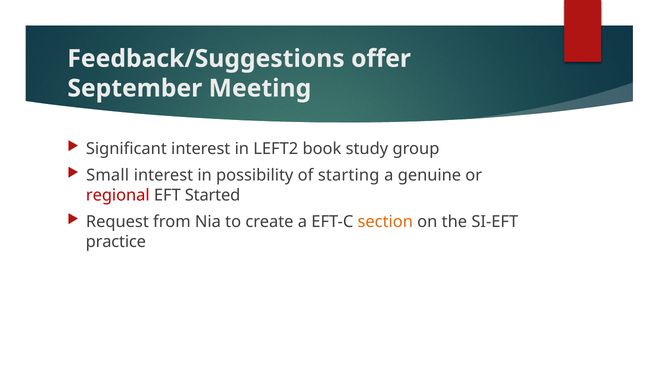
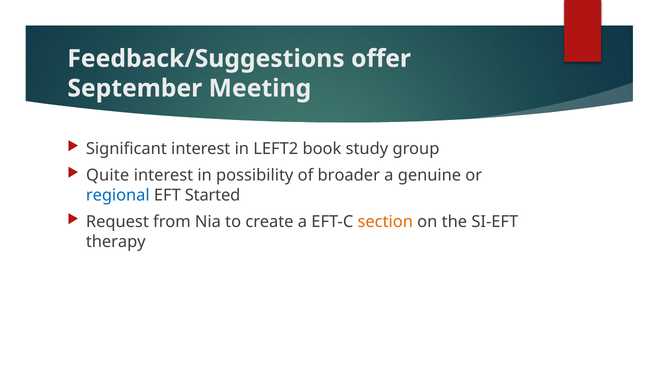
Small: Small -> Quite
starting: starting -> broader
regional colour: red -> blue
practice: practice -> therapy
